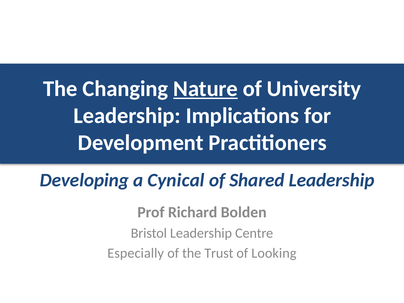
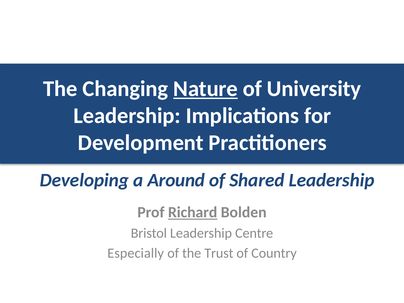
Cynical: Cynical -> Around
Richard underline: none -> present
Looking: Looking -> Country
